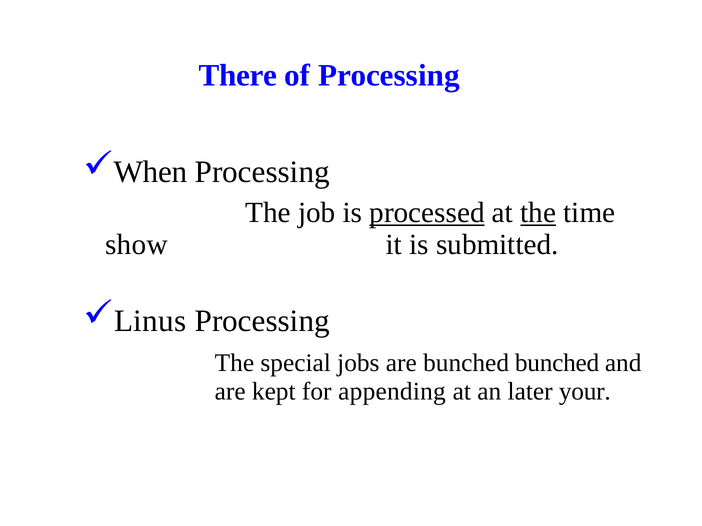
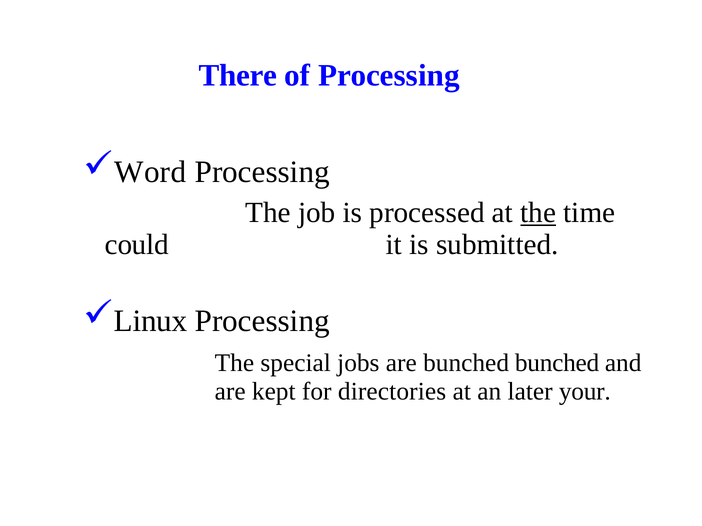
When: When -> Word
processed underline: present -> none
show: show -> could
Linus: Linus -> Linux
appending: appending -> directories
